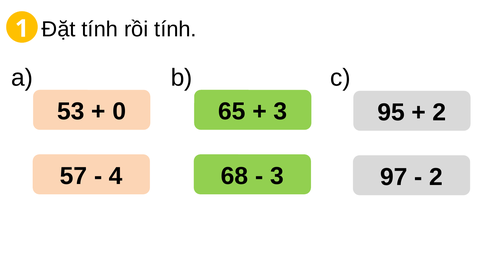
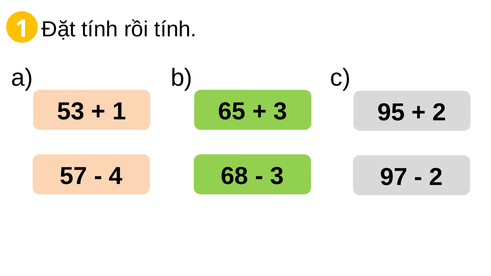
0 at (119, 112): 0 -> 1
